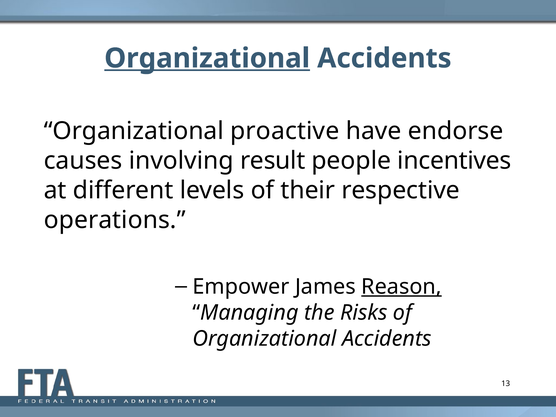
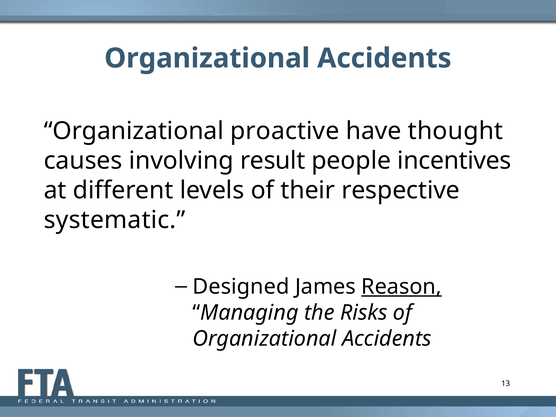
Organizational at (207, 58) underline: present -> none
endorse: endorse -> thought
operations: operations -> systematic
Empower: Empower -> Designed
